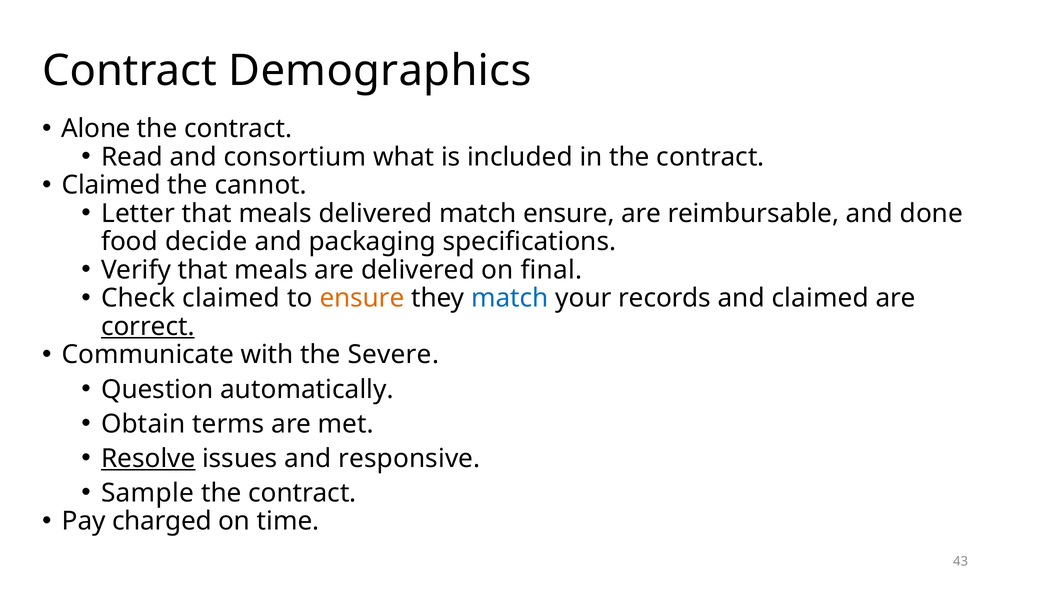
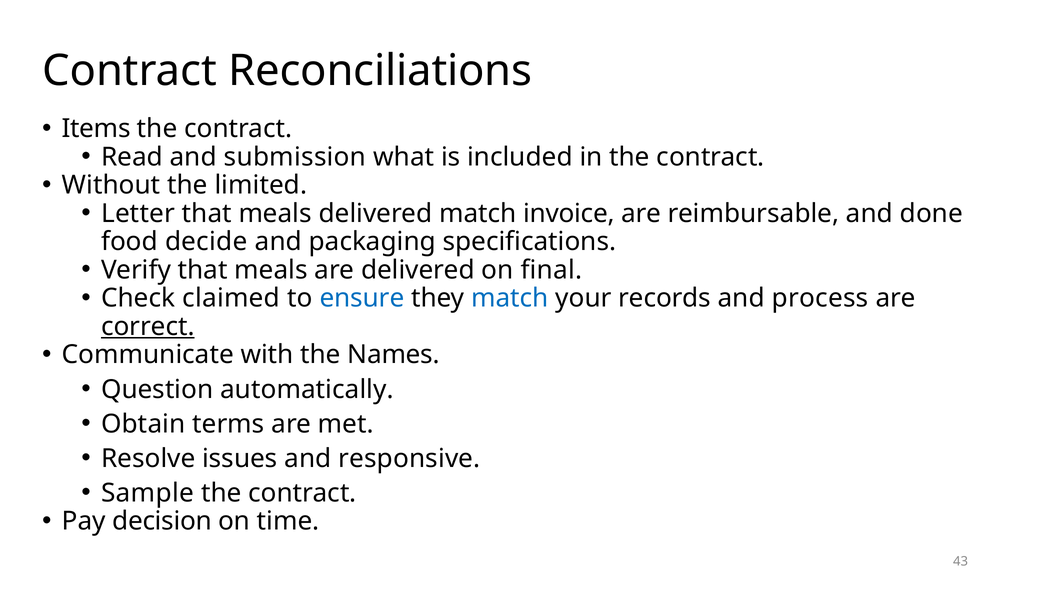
Demographics: Demographics -> Reconciliations
Alone: Alone -> Items
consortium: consortium -> submission
Claimed at (111, 185): Claimed -> Without
cannot: cannot -> limited
match ensure: ensure -> invoice
ensure at (362, 298) colour: orange -> blue
and claimed: claimed -> process
Severe: Severe -> Names
Resolve underline: present -> none
charged: charged -> decision
